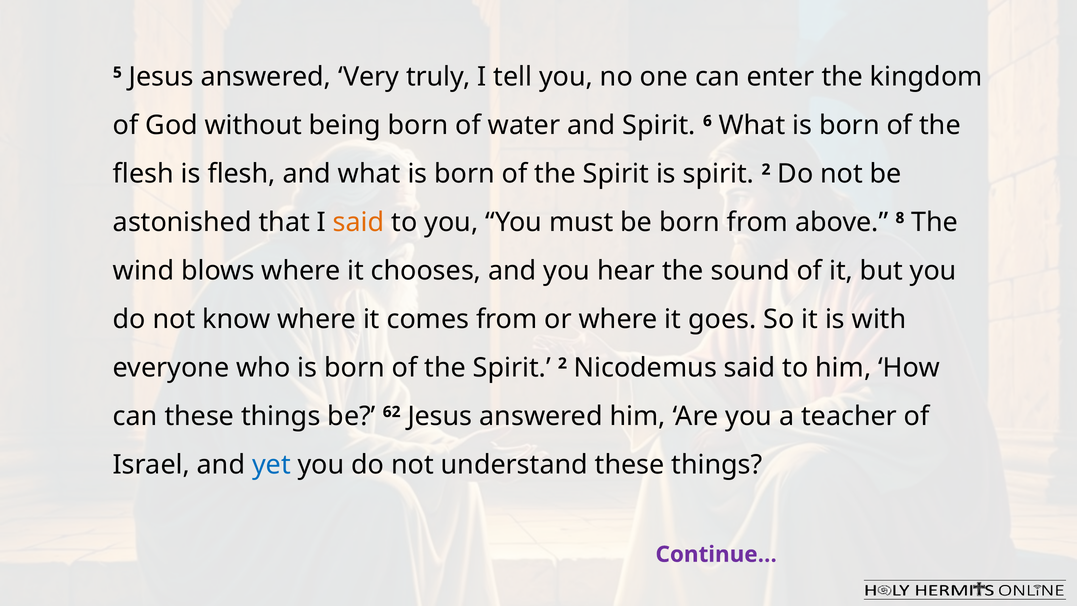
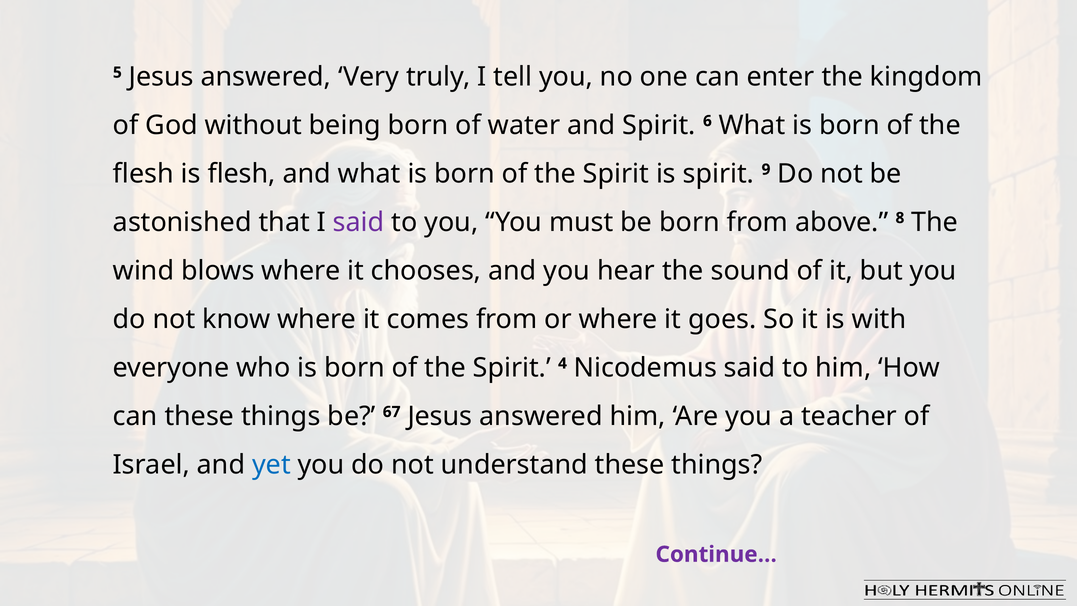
is spirit 2: 2 -> 9
said at (359, 222) colour: orange -> purple
the Spirit 2: 2 -> 4
62: 62 -> 67
